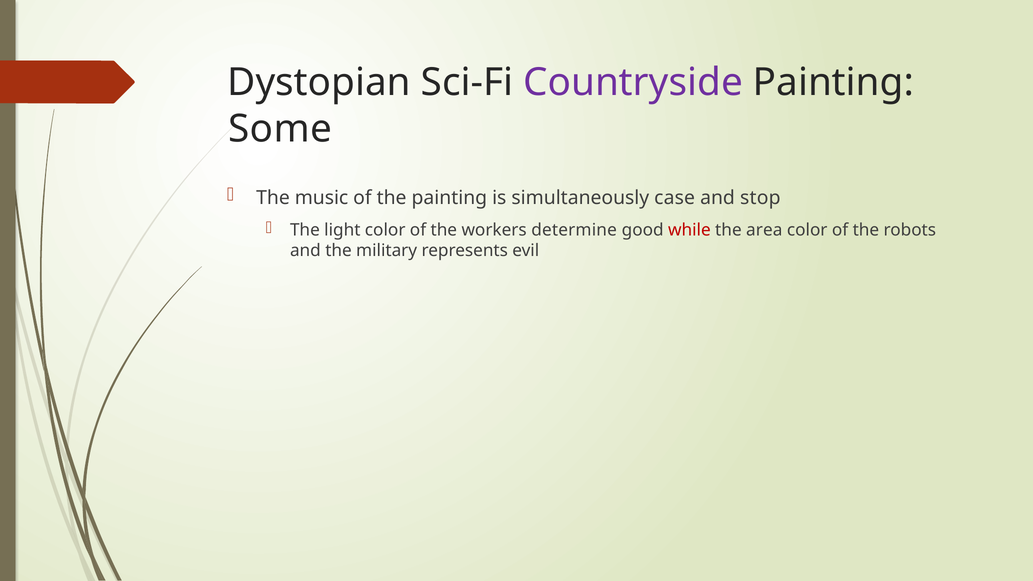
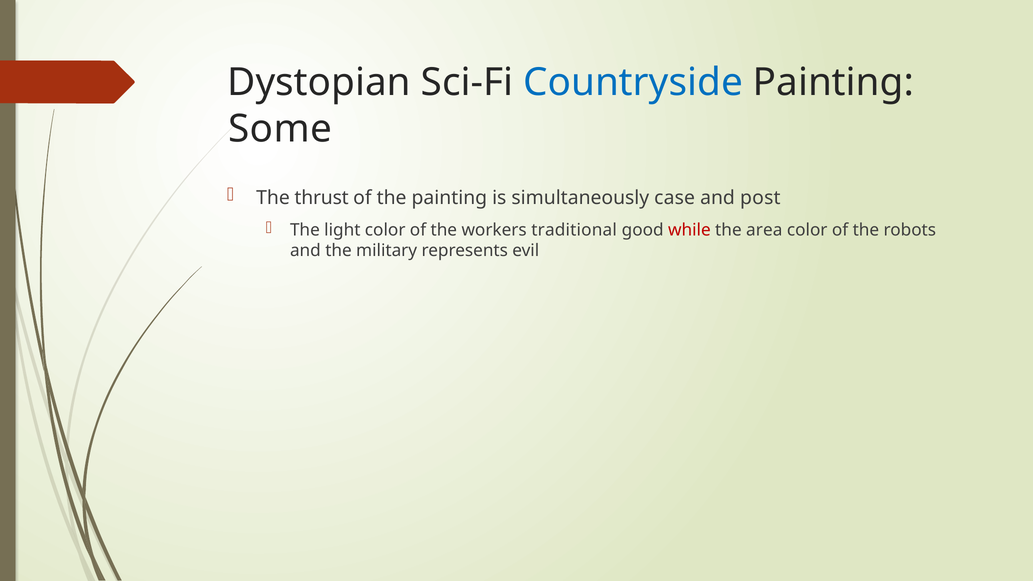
Countryside colour: purple -> blue
music: music -> thrust
stop: stop -> post
determine: determine -> traditional
